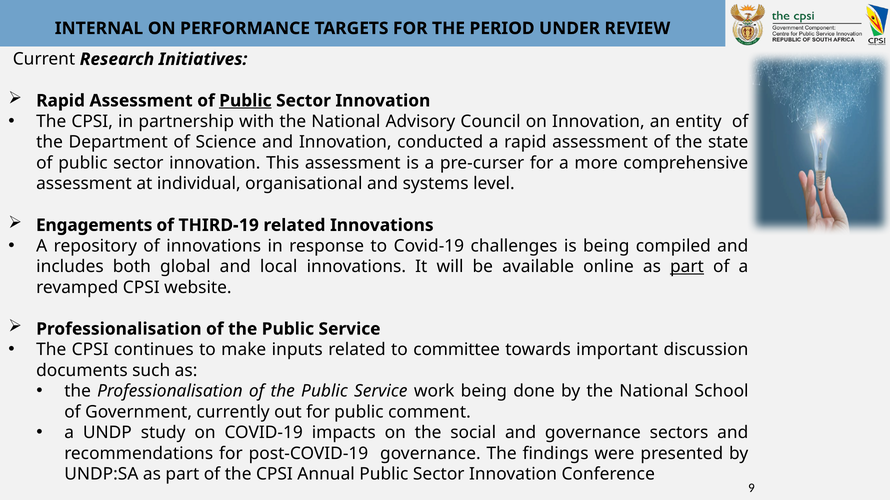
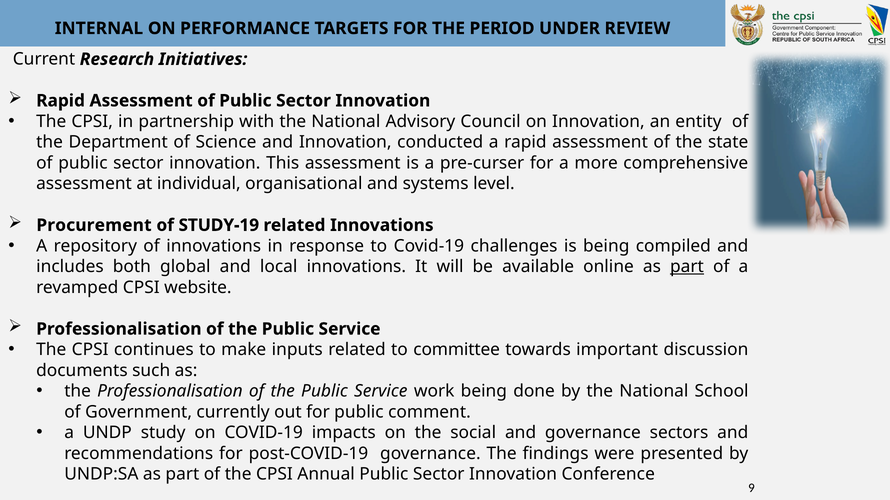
Public at (245, 101) underline: present -> none
Engagements: Engagements -> Procurement
THIRD-19: THIRD-19 -> STUDY-19
